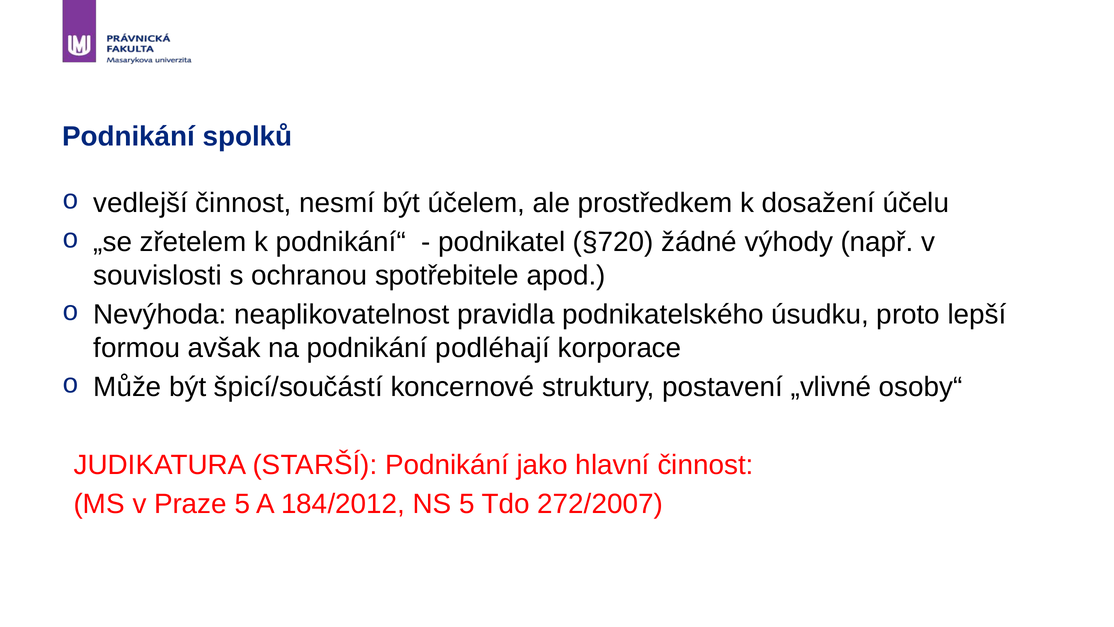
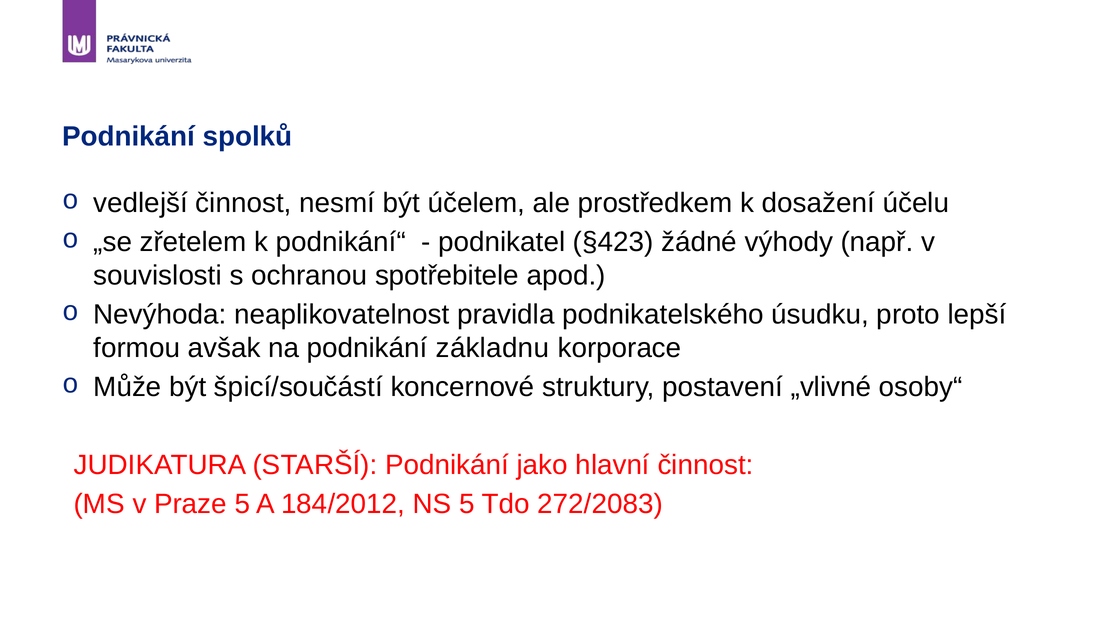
§720: §720 -> §423
podléhají: podléhají -> základnu
272/2007: 272/2007 -> 272/2083
